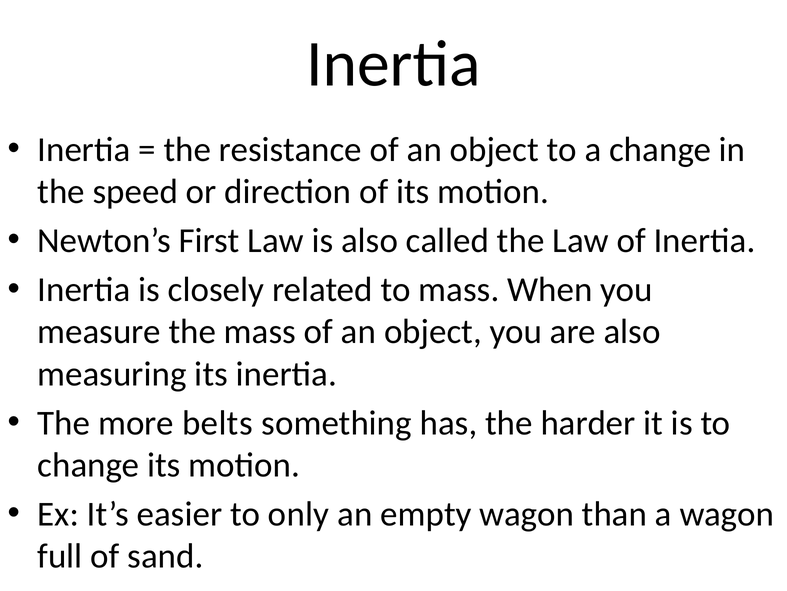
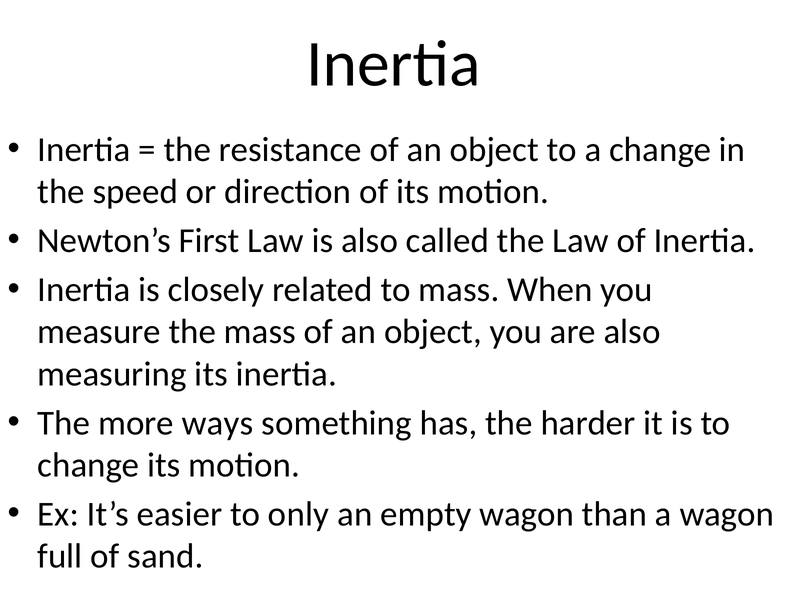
belts: belts -> ways
